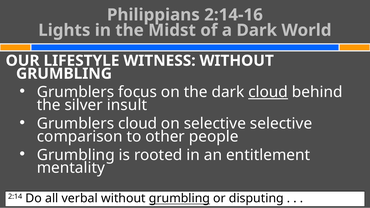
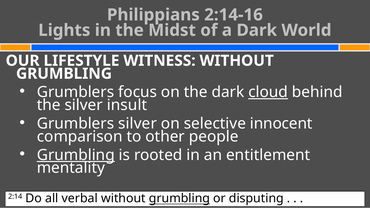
Grumblers cloud: cloud -> silver
selective selective: selective -> innocent
Grumbling at (76, 155) underline: none -> present
